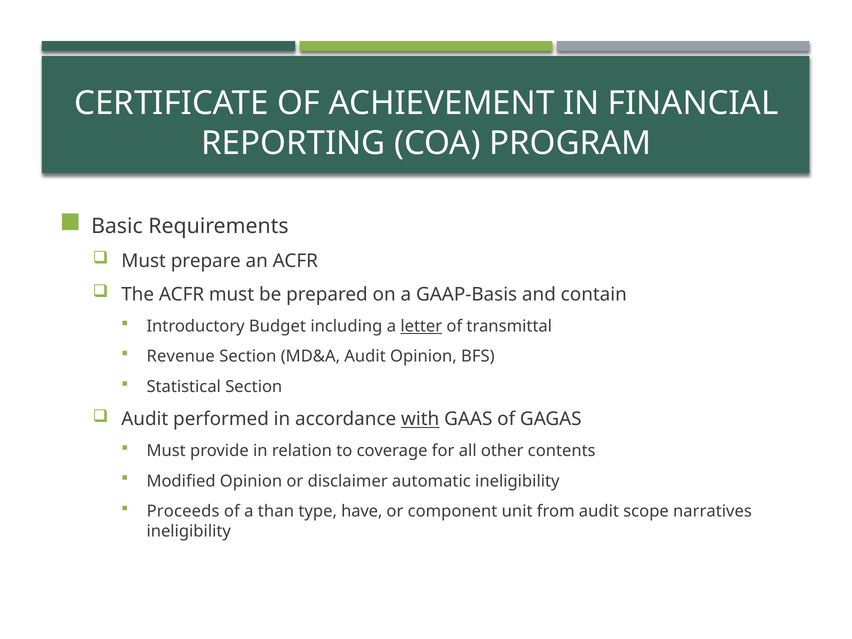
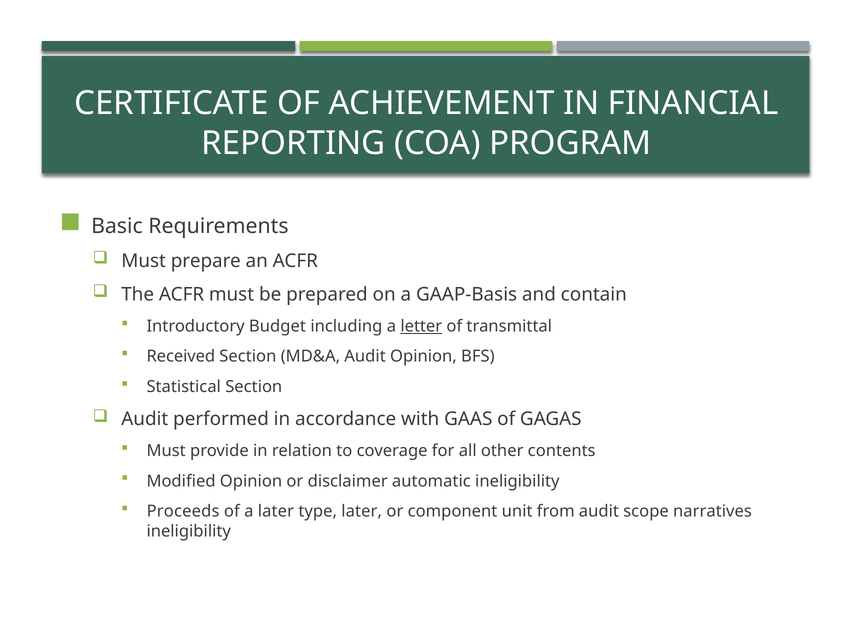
Revenue: Revenue -> Received
with underline: present -> none
a than: than -> later
type have: have -> later
